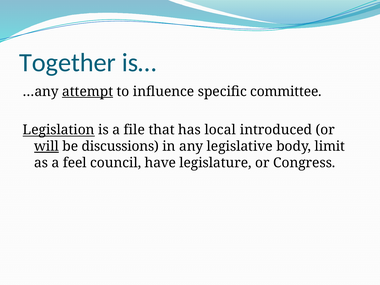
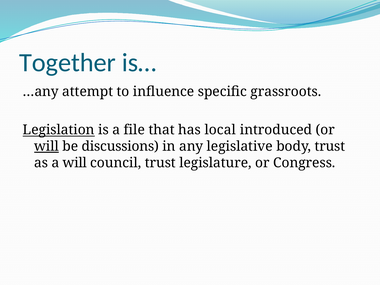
attempt underline: present -> none
committee: committee -> grassroots
body limit: limit -> trust
a feel: feel -> will
council have: have -> trust
